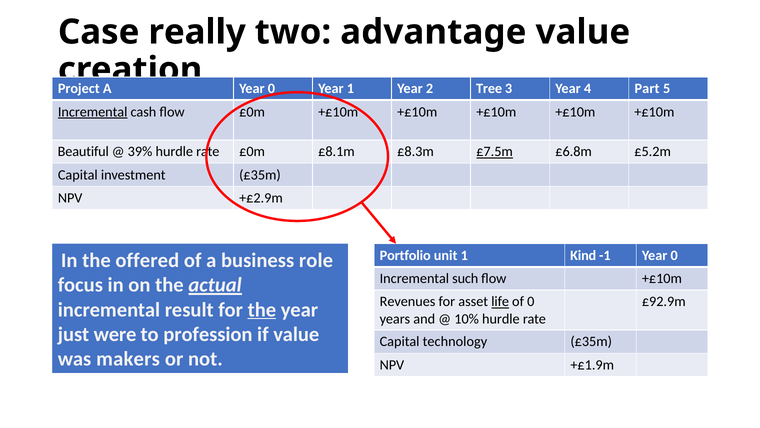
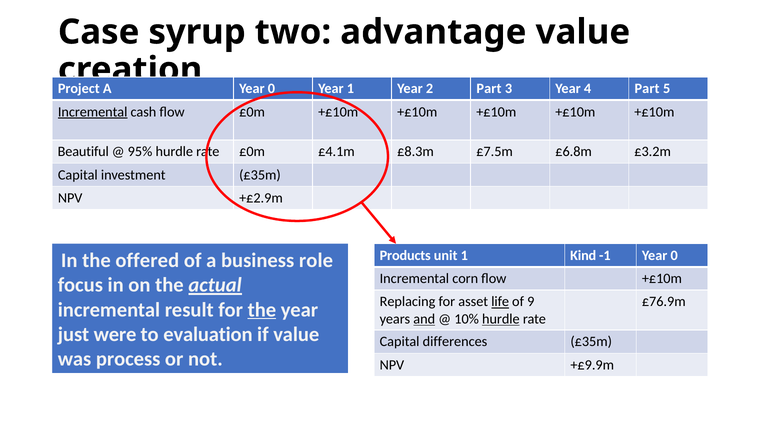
really: really -> syrup
2 Tree: Tree -> Part
39%: 39% -> 95%
£8.1m: £8.1m -> £4.1m
£7.5m underline: present -> none
£5.2m: £5.2m -> £3.2m
Portfolio: Portfolio -> Products
such: such -> corn
Revenues: Revenues -> Replacing
of 0: 0 -> 9
£92.9m: £92.9m -> £76.9m
and underline: none -> present
hurdle at (501, 319) underline: none -> present
profession: profession -> evaluation
technology: technology -> differences
makers: makers -> process
+£1.9m: +£1.9m -> +£9.9m
